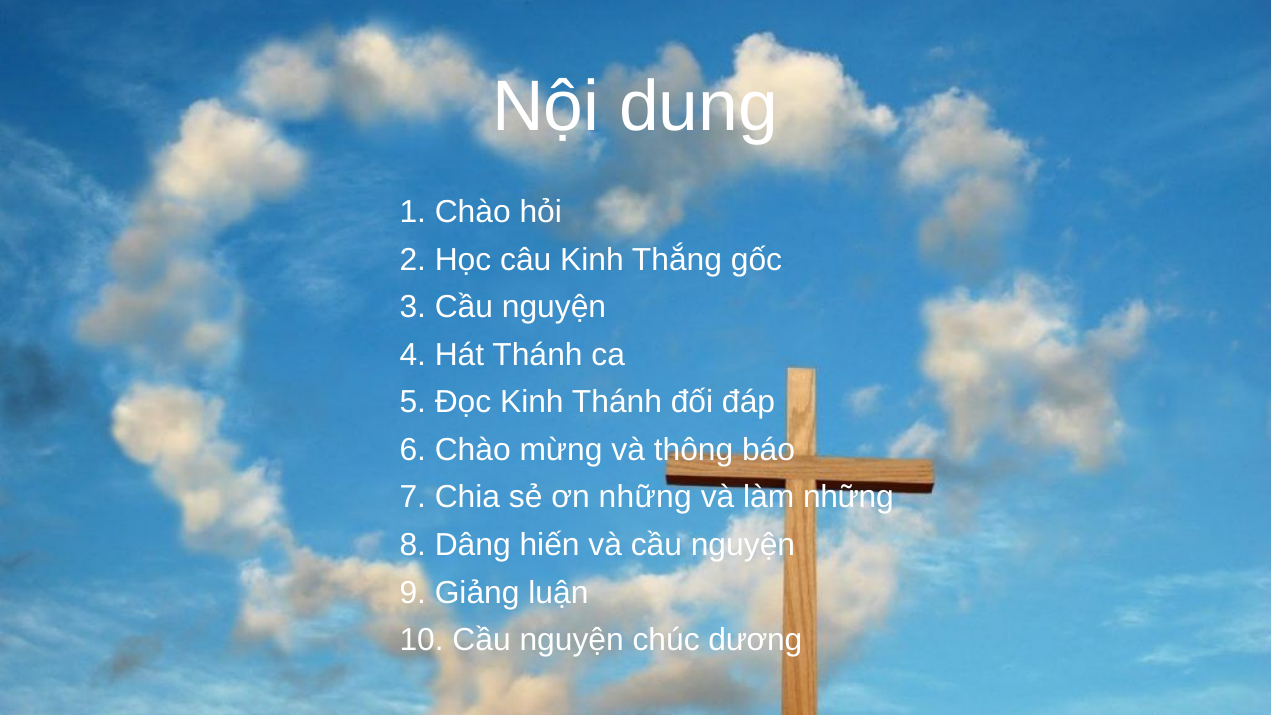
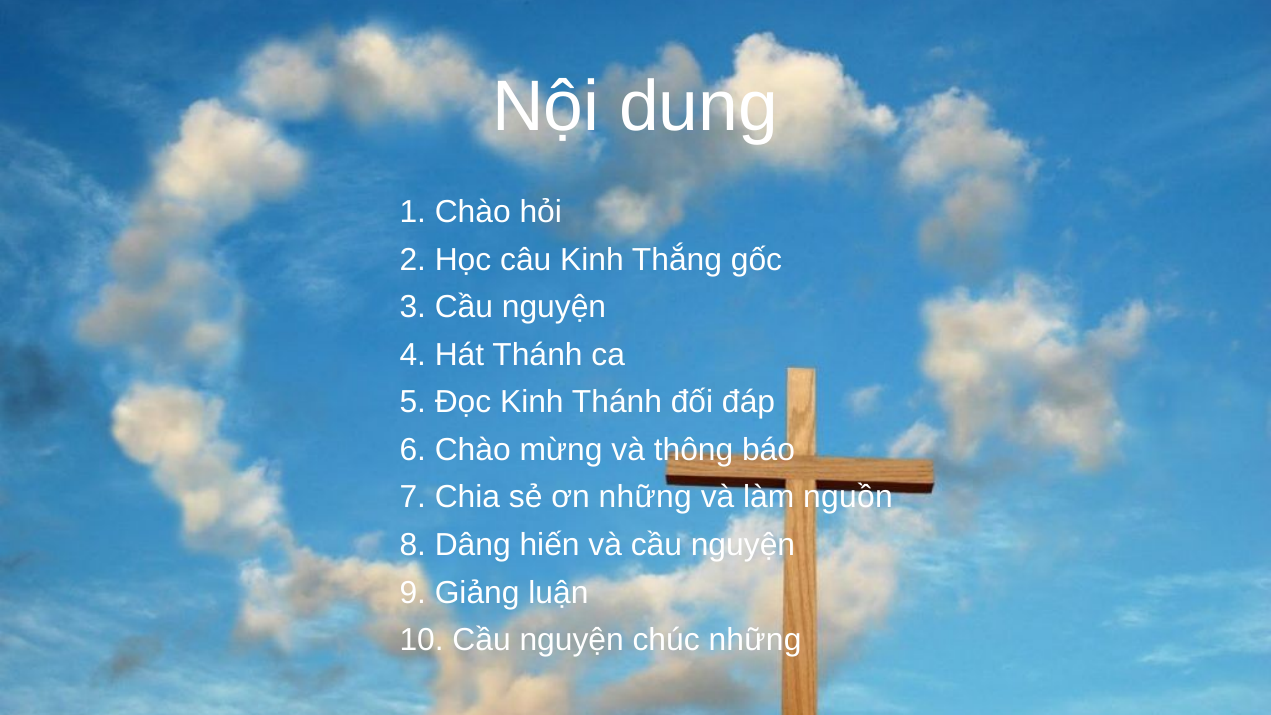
làm những: những -> nguồn
chúc dương: dương -> những
